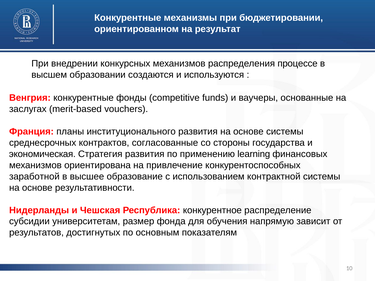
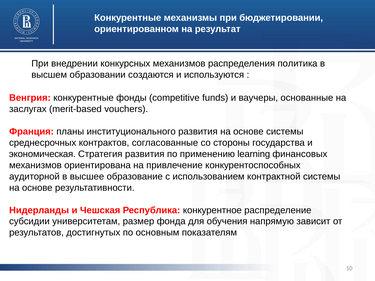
процессе: процессе -> политика
заработной: заработной -> аудиторной
